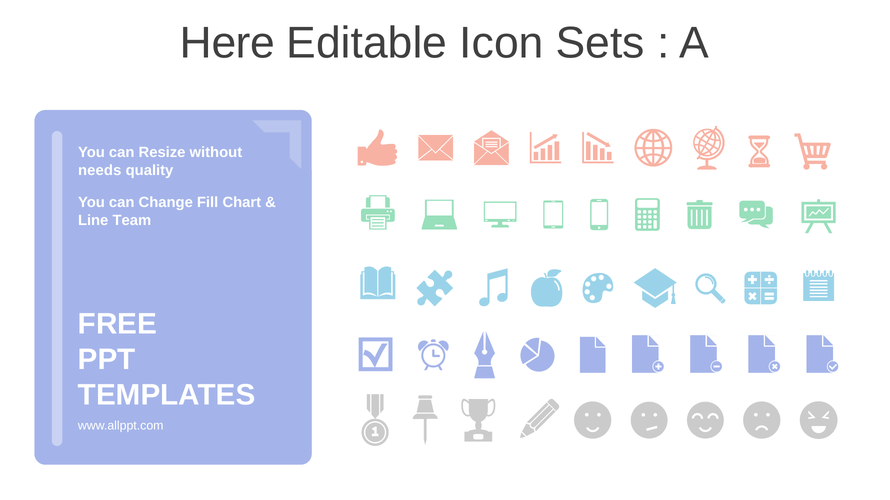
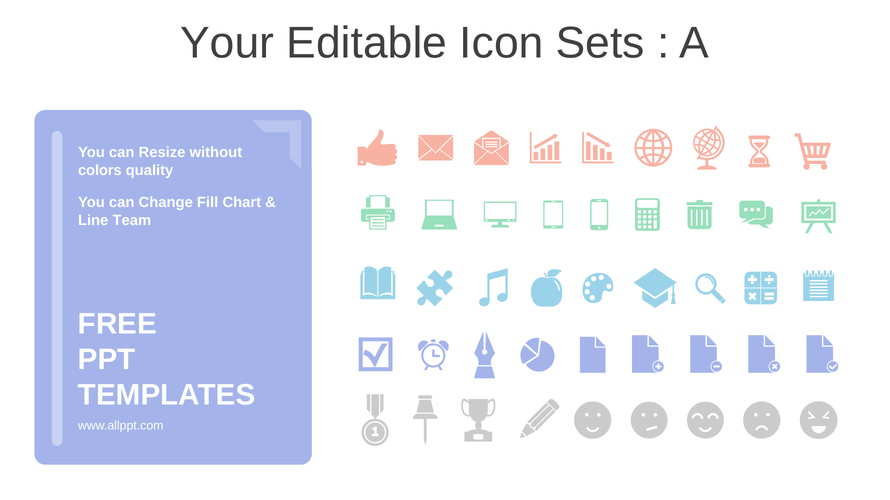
Here: Here -> Your
needs: needs -> colors
